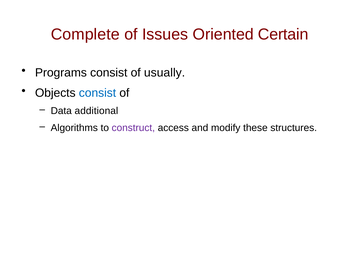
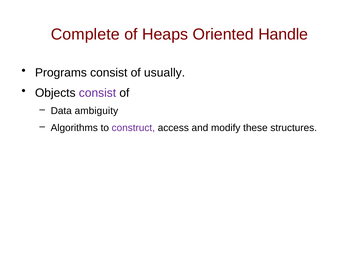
Issues: Issues -> Heaps
Certain: Certain -> Handle
consist at (97, 93) colour: blue -> purple
additional: additional -> ambiguity
